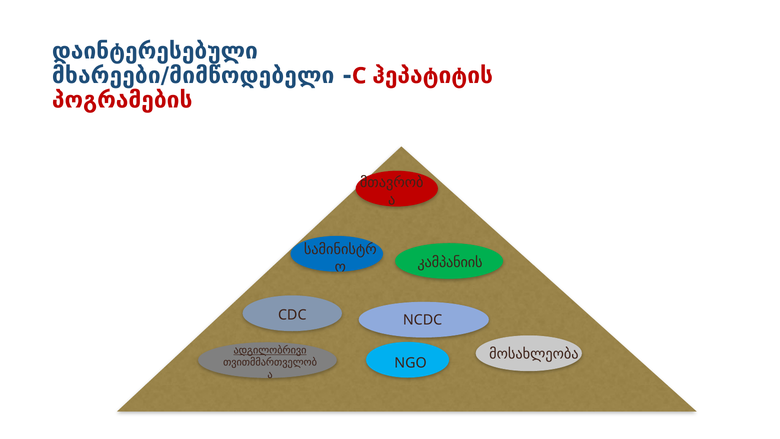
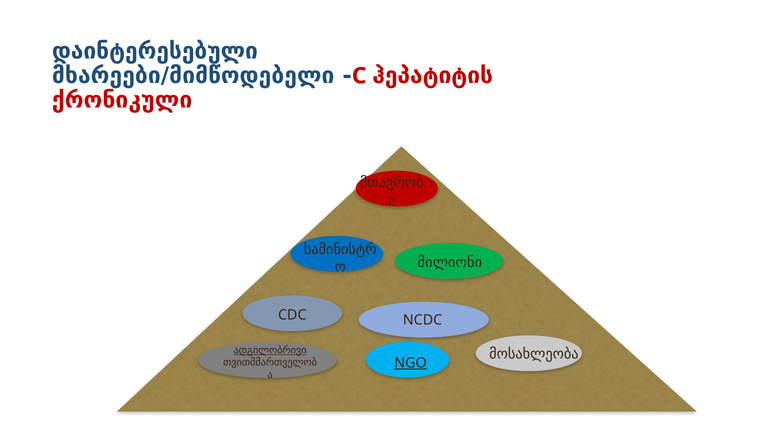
პოგრამების: პოგრამების -> ქრონიკული
კამპანიის: კამპანიის -> მილიონი
NGO underline: none -> present
